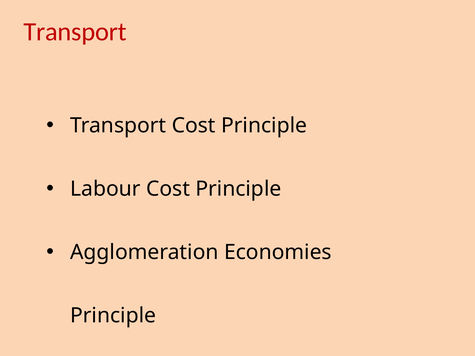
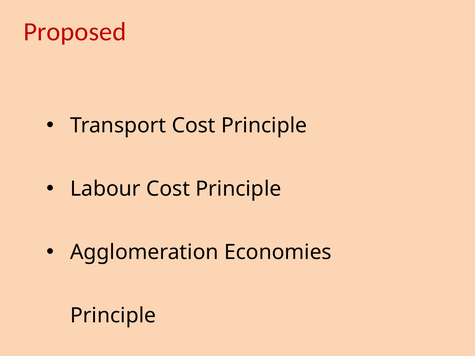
Transport at (75, 32): Transport -> Proposed
